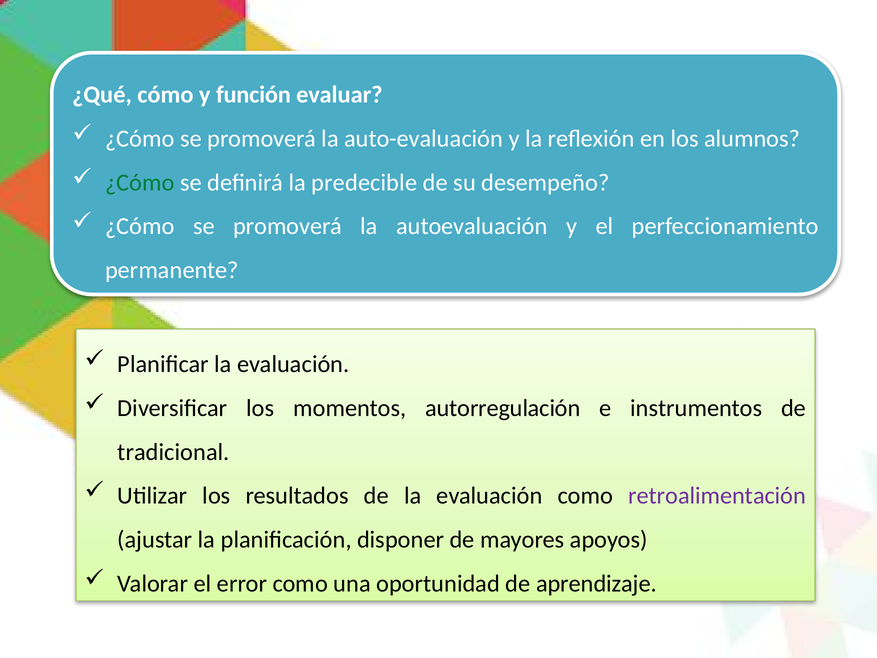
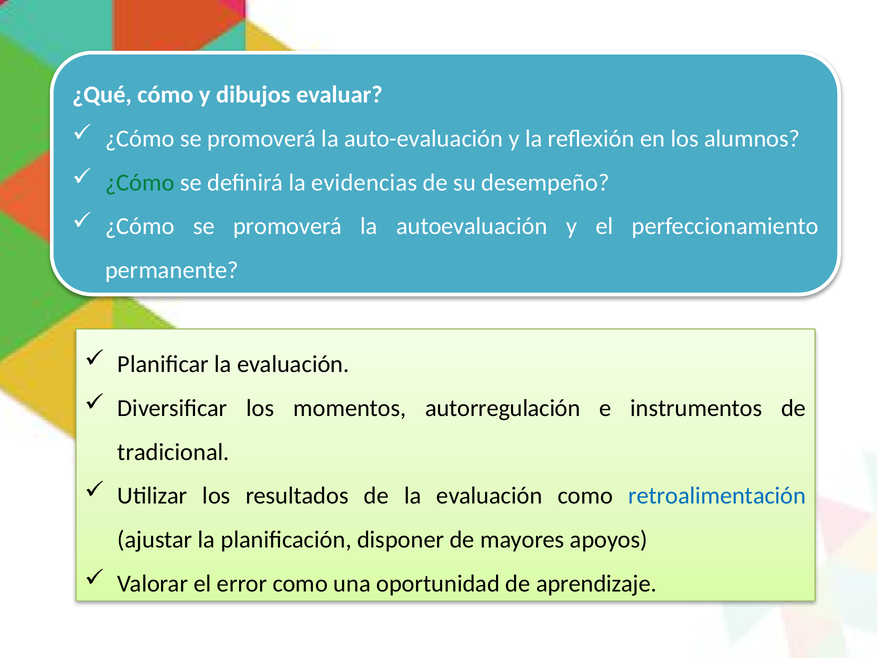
función: función -> dibujos
predecible: predecible -> evidencias
retroalimentación colour: purple -> blue
